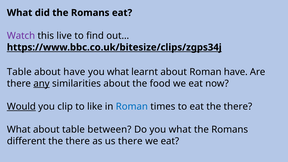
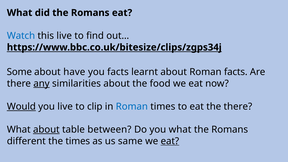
Watch colour: purple -> blue
Table at (19, 72): Table -> Some
what at (118, 72): what -> facts
Roman have: have -> facts
you clip: clip -> live
like: like -> clip
about at (46, 130) underline: none -> present
there at (78, 141): there -> times
us there: there -> same
eat at (170, 141) underline: none -> present
